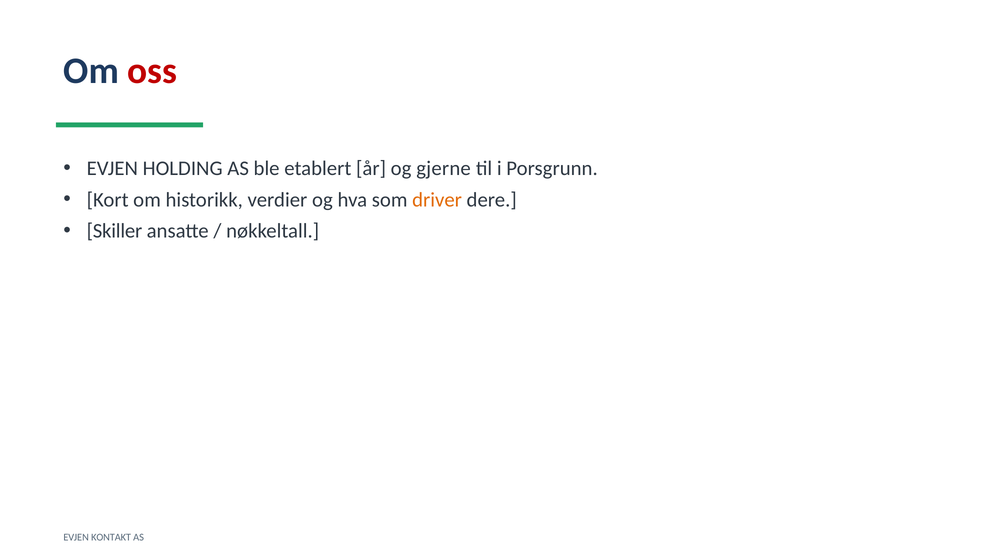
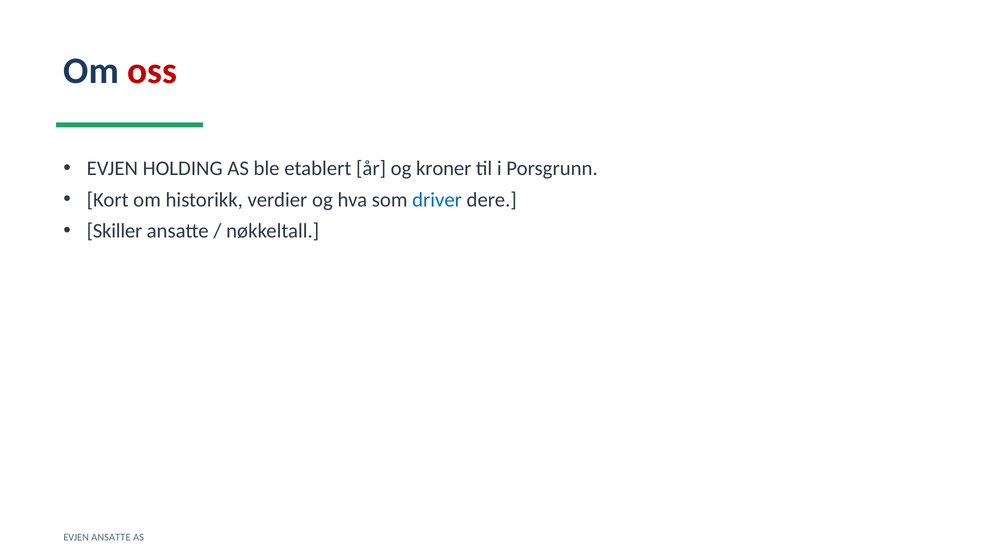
gjerne: gjerne -> kroner
driver colour: orange -> blue
EVJEN KONTAKT: KONTAKT -> ANSATTE
